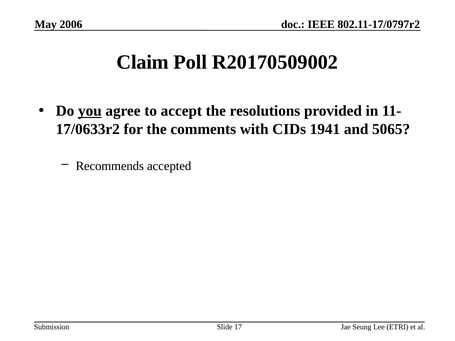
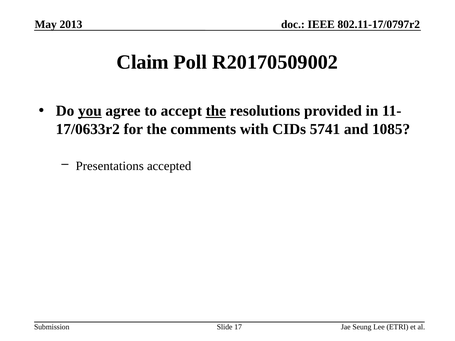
2006: 2006 -> 2013
the at (216, 111) underline: none -> present
1941: 1941 -> 5741
5065: 5065 -> 1085
Recommends: Recommends -> Presentations
